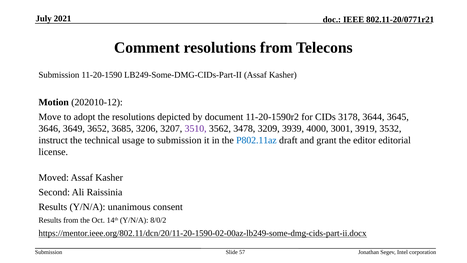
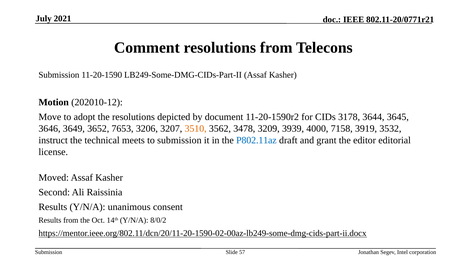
3685: 3685 -> 7653
3510 colour: purple -> orange
3001: 3001 -> 7158
usage: usage -> meets
